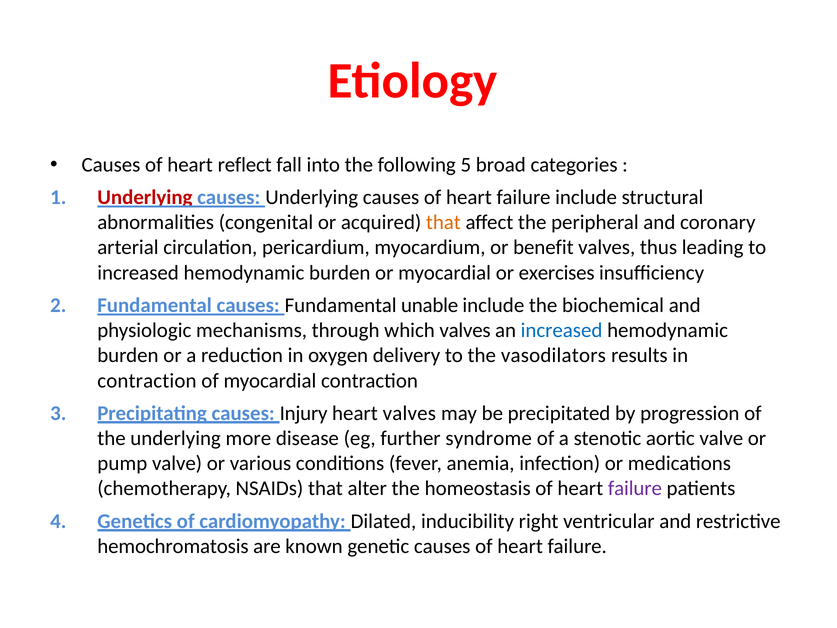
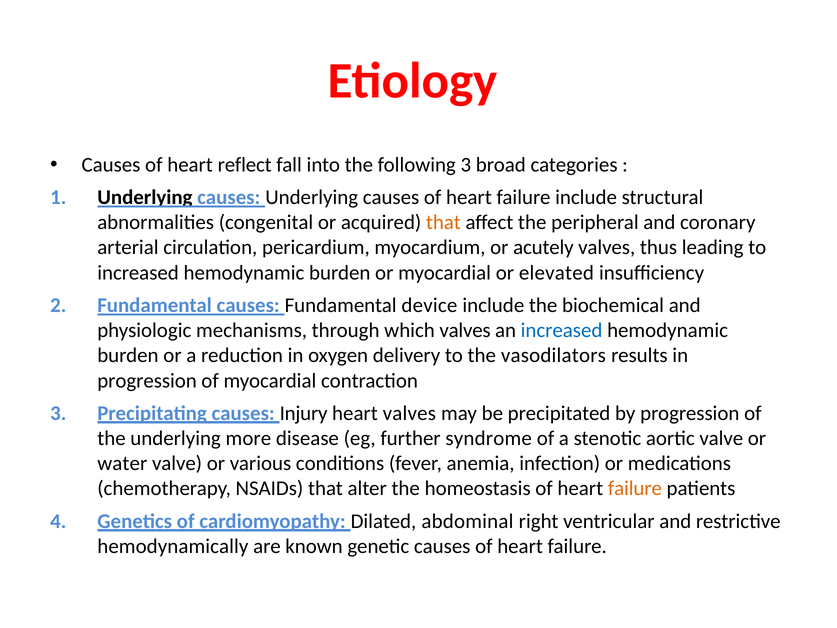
following 5: 5 -> 3
Underlying at (145, 197) colour: red -> black
benefit: benefit -> acutely
exercises: exercises -> elevated
unable: unable -> device
contraction at (147, 380): contraction -> progression
pump: pump -> water
failure at (635, 488) colour: purple -> orange
inducibility: inducibility -> abdominal
hemochromatosis: hemochromatosis -> hemodynamically
